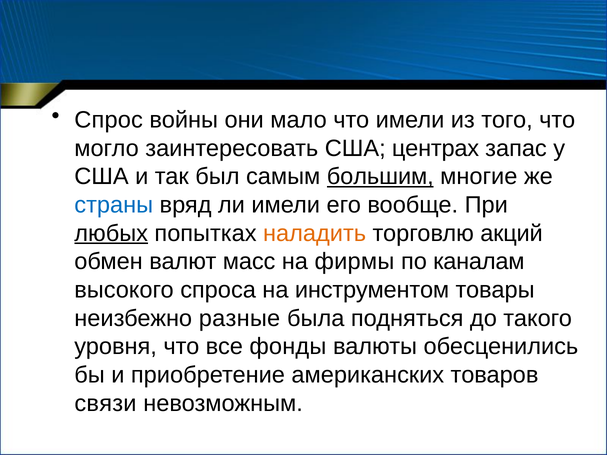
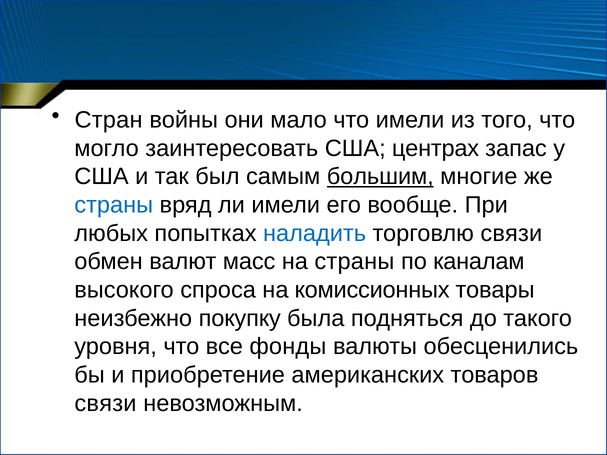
Спрос: Спрос -> Стран
любых underline: present -> none
наладить colour: orange -> blue
торговлю акций: акций -> связи
на фирмы: фирмы -> страны
инструментом: инструментом -> комиссионных
разные: разные -> покупку
